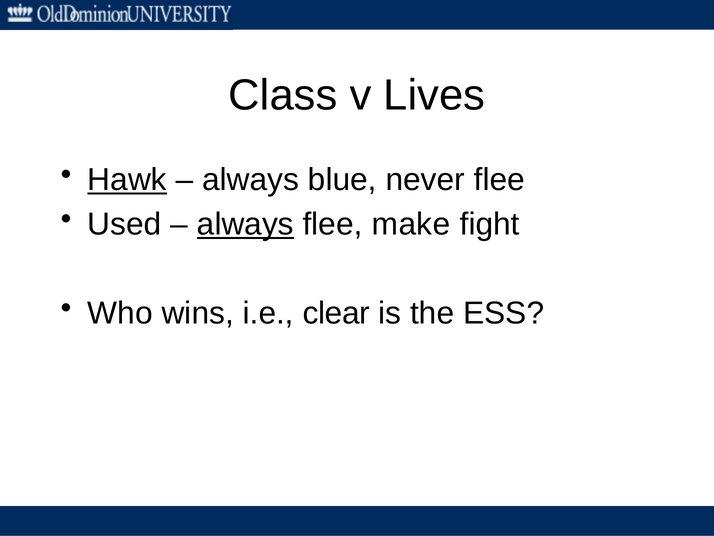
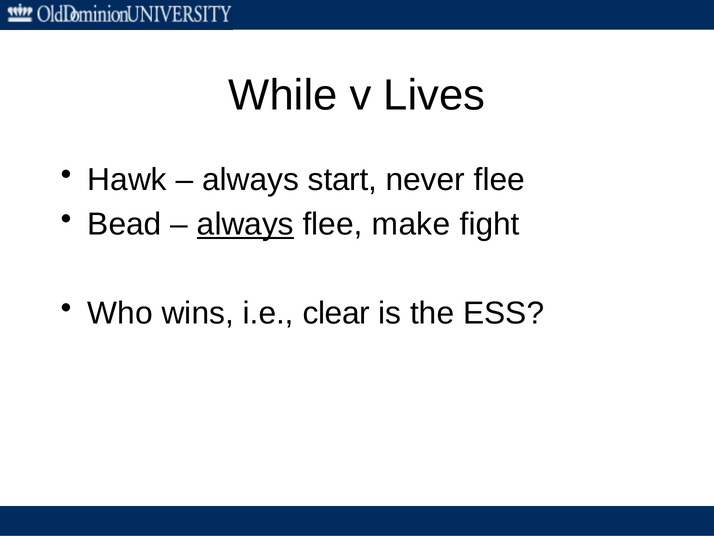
Class: Class -> While
Hawk underline: present -> none
blue: blue -> start
Used: Used -> Bead
